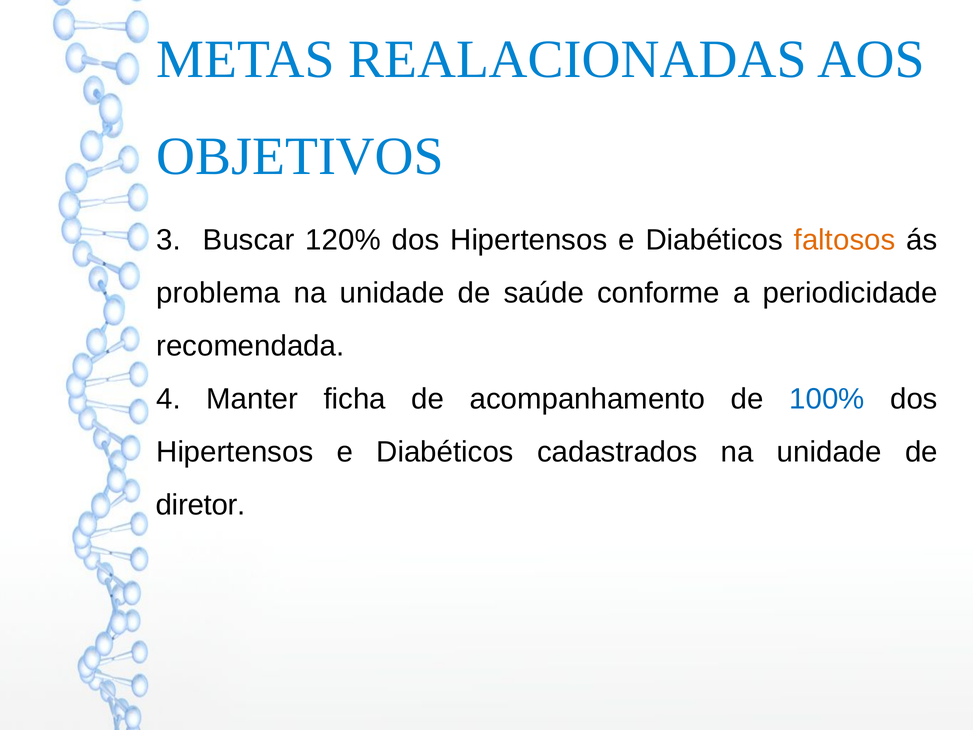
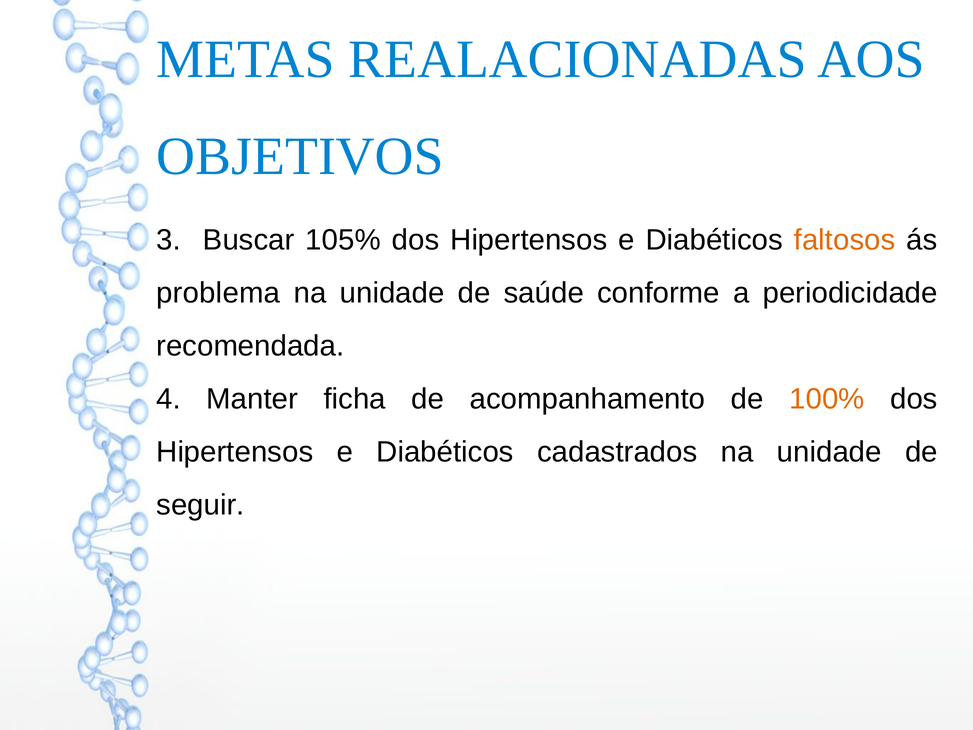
120%: 120% -> 105%
100% colour: blue -> orange
diretor: diretor -> seguir
